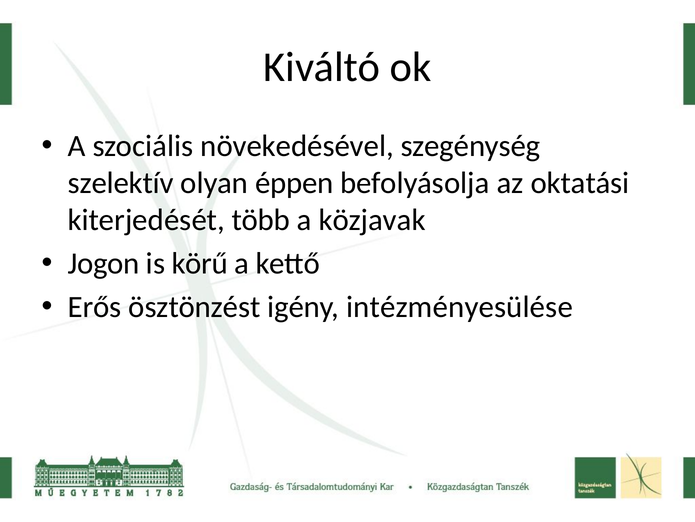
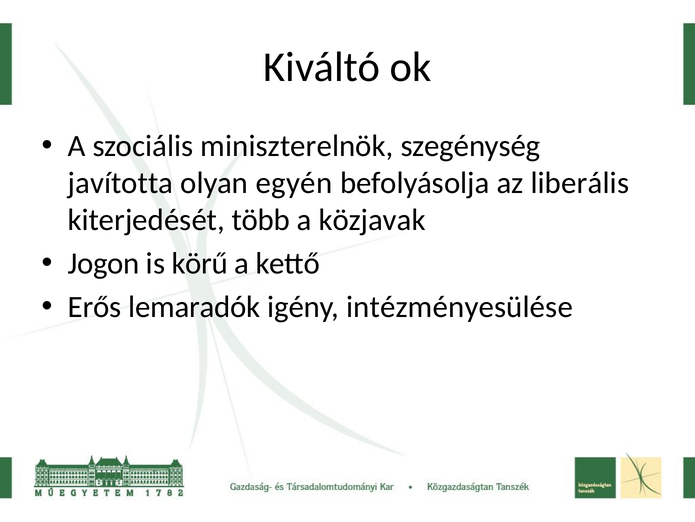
növekedésével: növekedésével -> miniszterelnök
szelektív: szelektív -> javította
éppen: éppen -> egyén
oktatási: oktatási -> liberális
ösztönzést: ösztönzést -> lemaradók
